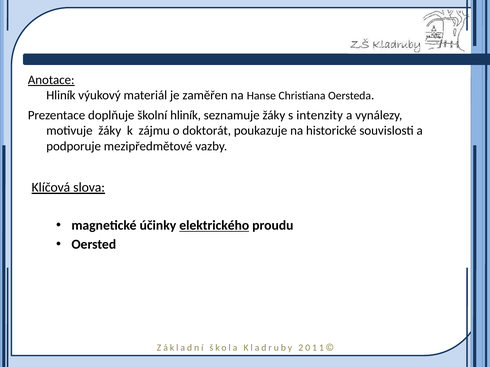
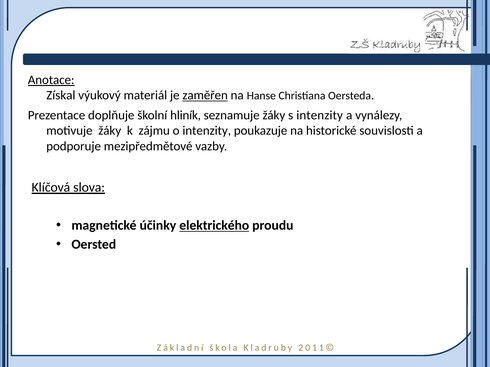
Hliník at (61, 96): Hliník -> Získal
zaměřen underline: none -> present
o doktorát: doktorát -> intenzity
